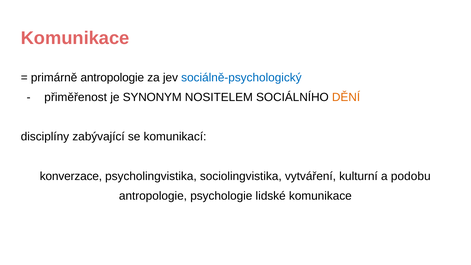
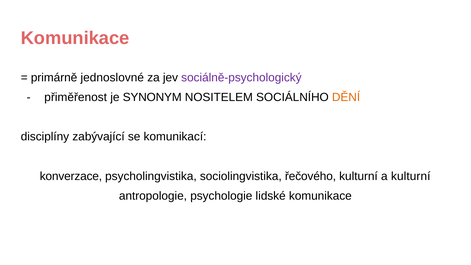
primárně antropologie: antropologie -> jednoslovné
sociálně-psychologický colour: blue -> purple
vytváření: vytváření -> řečového
a podobu: podobu -> kulturní
